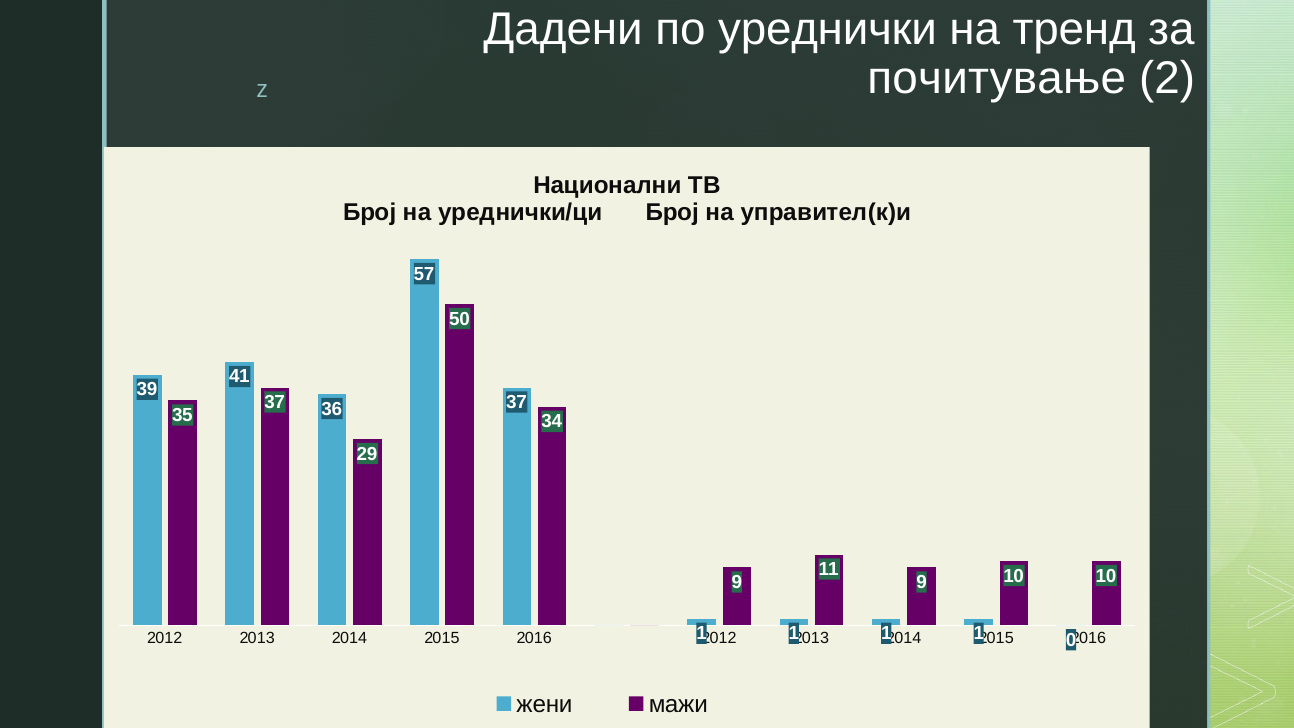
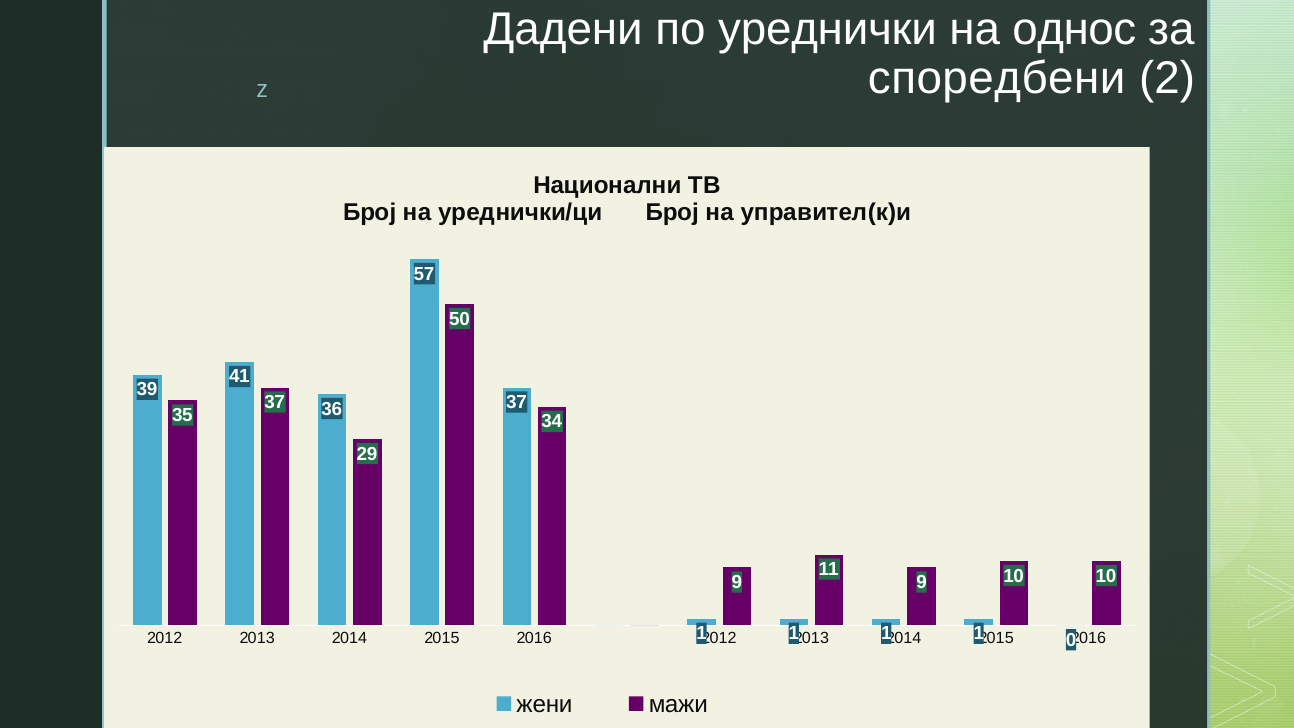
тренд: тренд -> однос
почитување: почитување -> споредбени
